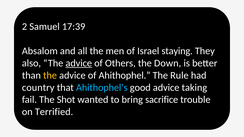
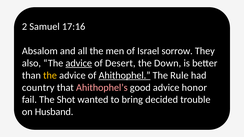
17:39: 17:39 -> 17:16
staying: staying -> sorrow
Others: Others -> Desert
Ahithophel underline: none -> present
Ahithophel’s colour: light blue -> pink
taking: taking -> honor
sacrifice: sacrifice -> decided
Terrified: Terrified -> Husband
